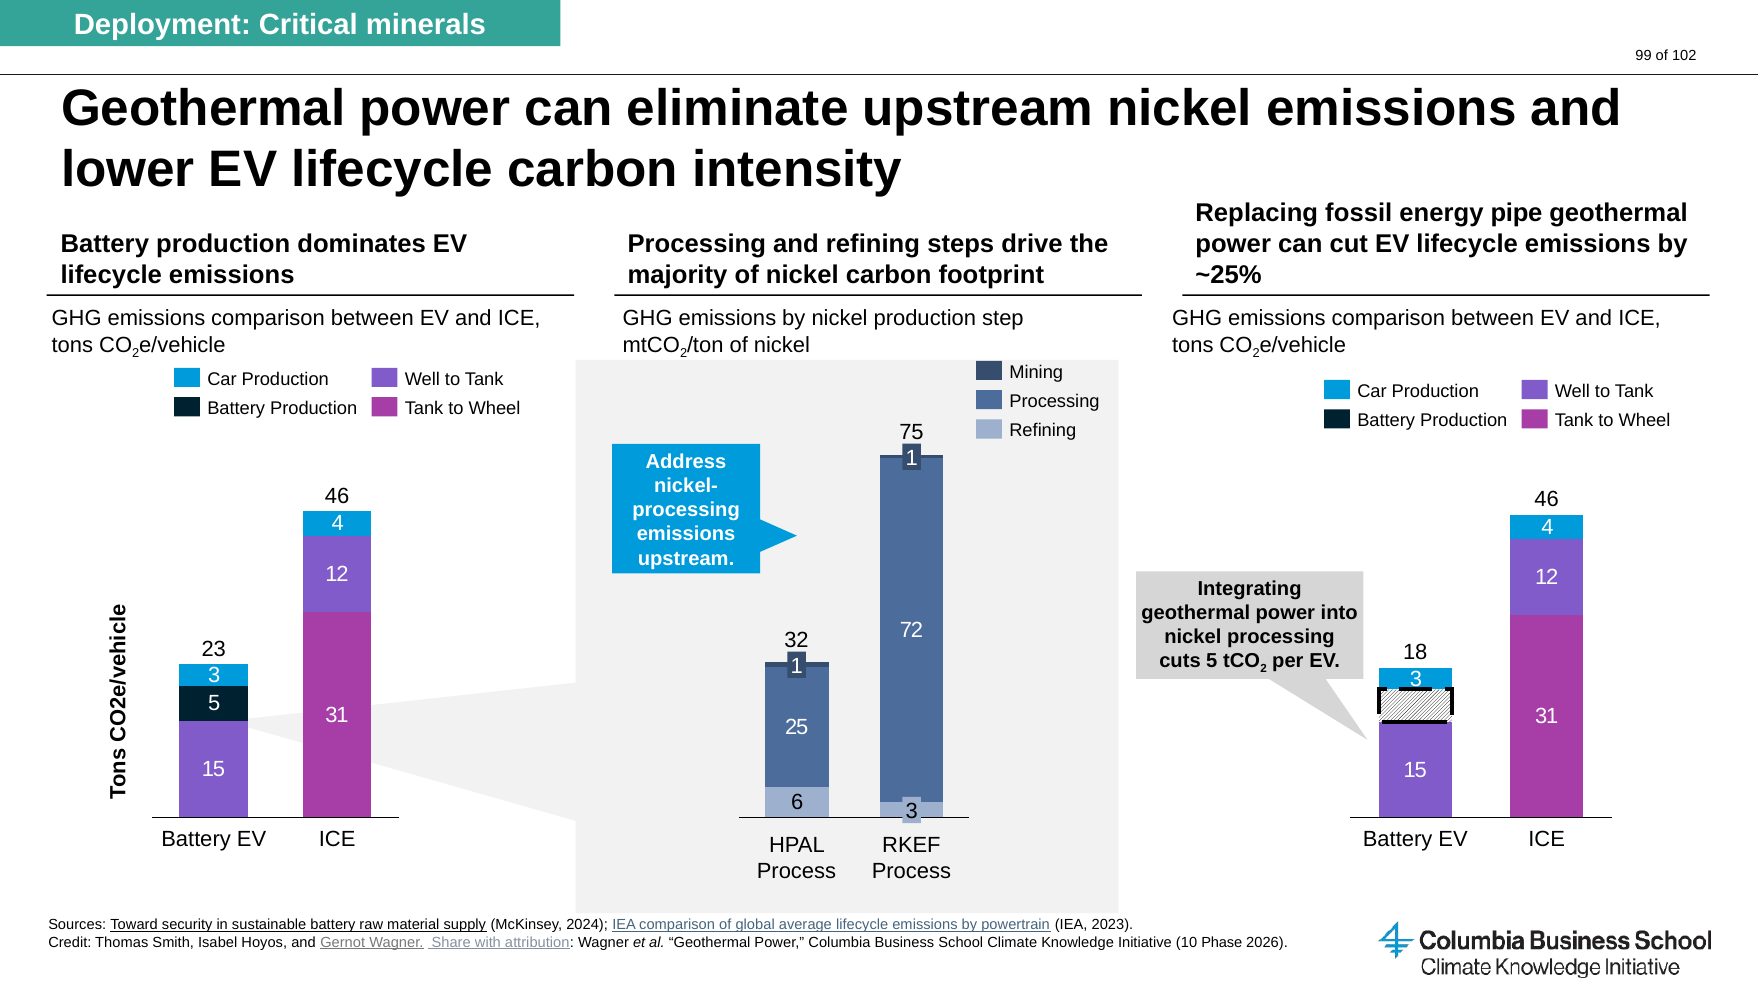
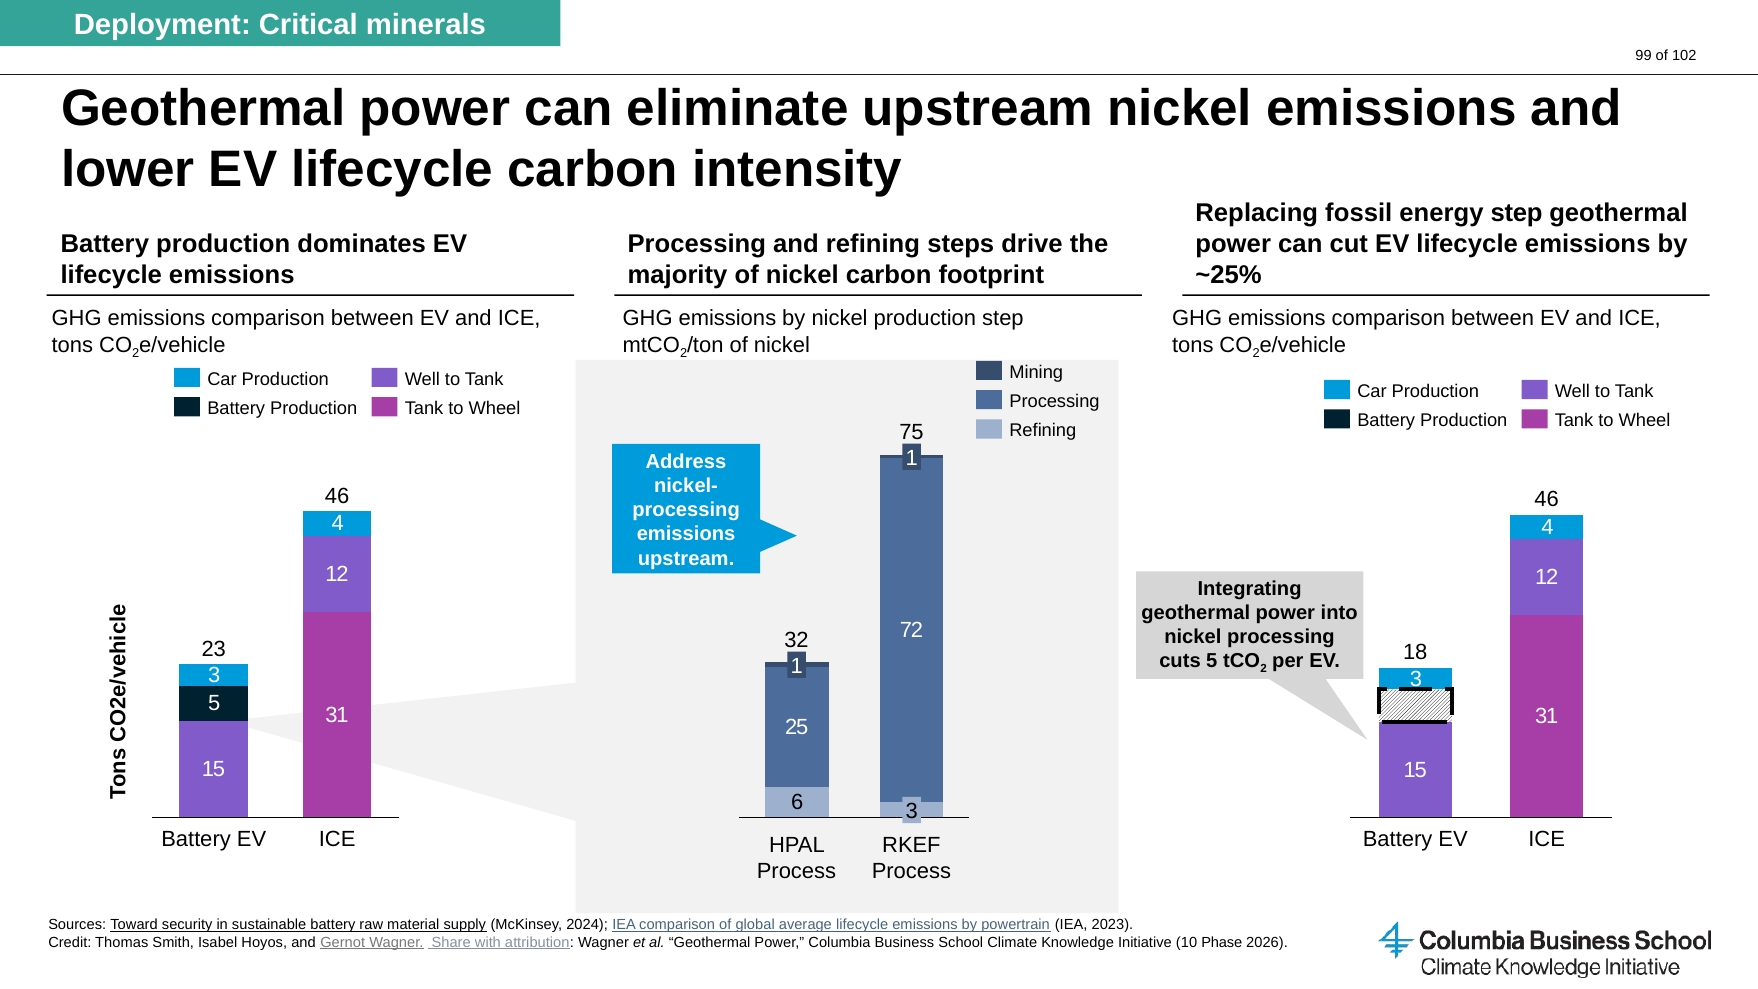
energy pipe: pipe -> step
